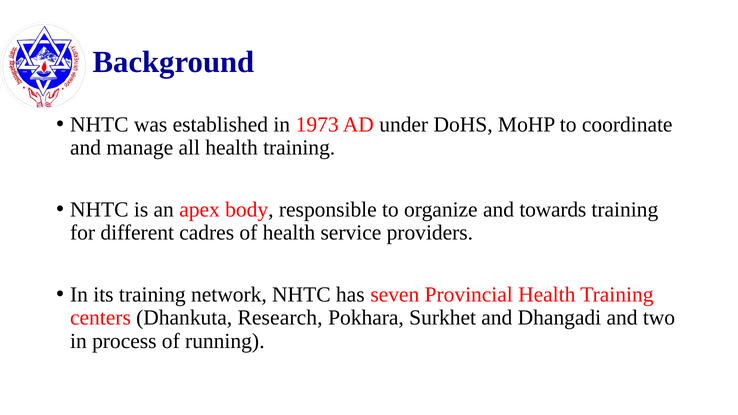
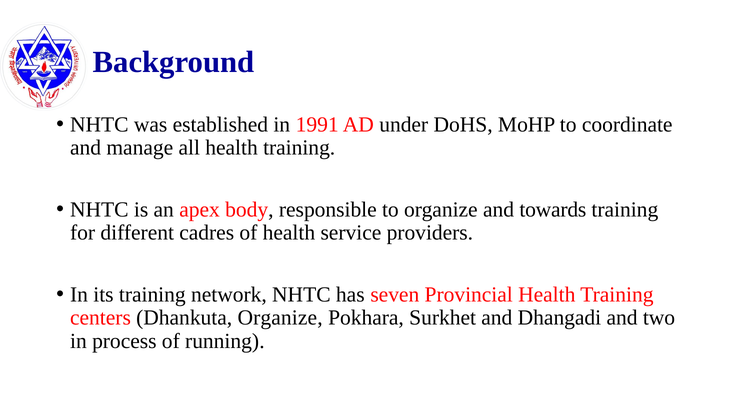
1973: 1973 -> 1991
Dhankuta Research: Research -> Organize
